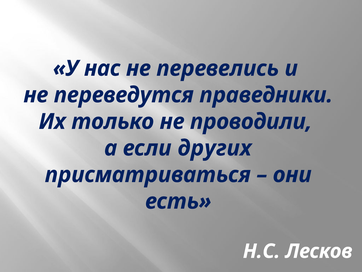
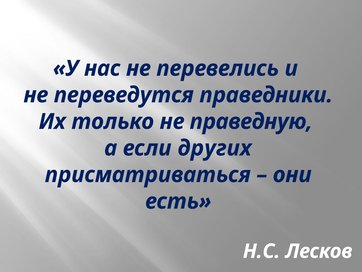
проводили: проводили -> праведную
